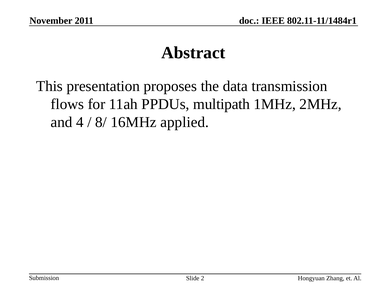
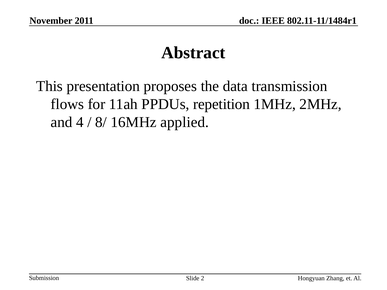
multipath: multipath -> repetition
